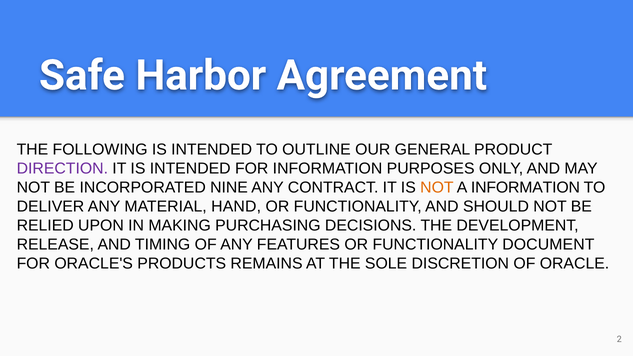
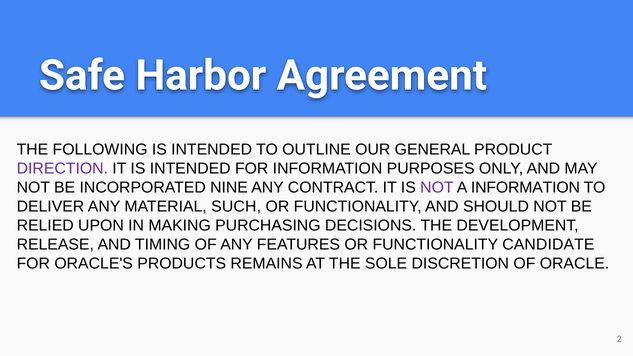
NOT at (437, 188) colour: orange -> purple
HAND: HAND -> SUCH
DOCUMENT: DOCUMENT -> CANDIDATE
